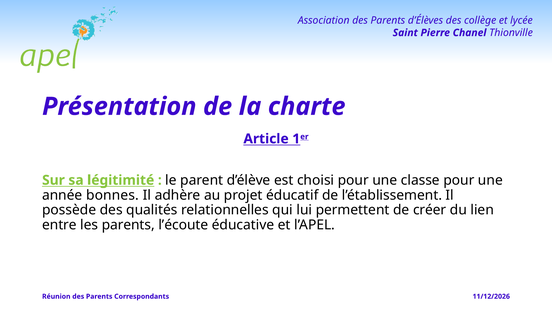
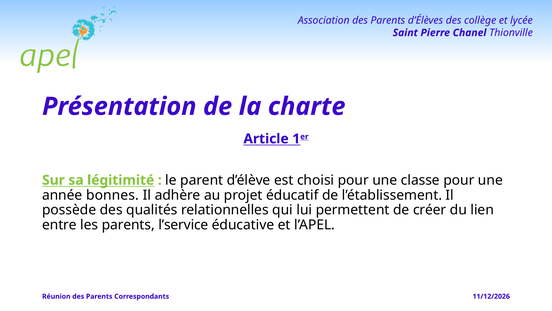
l’écoute: l’écoute -> l’service
